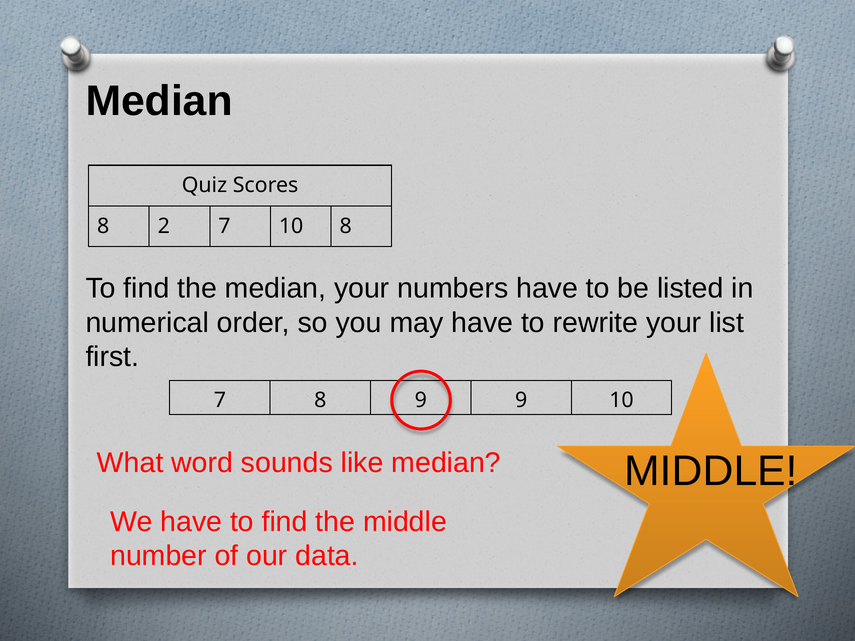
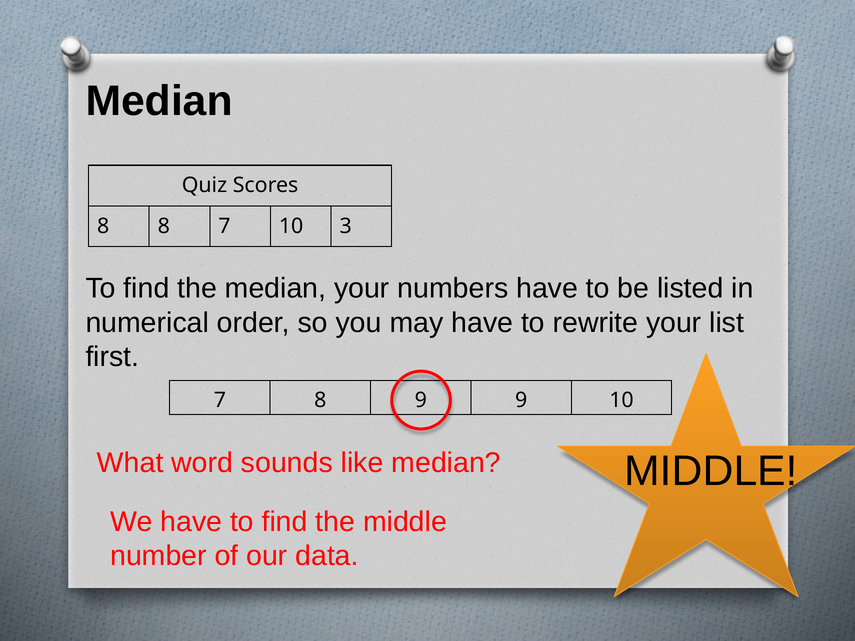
8 2: 2 -> 8
10 8: 8 -> 3
